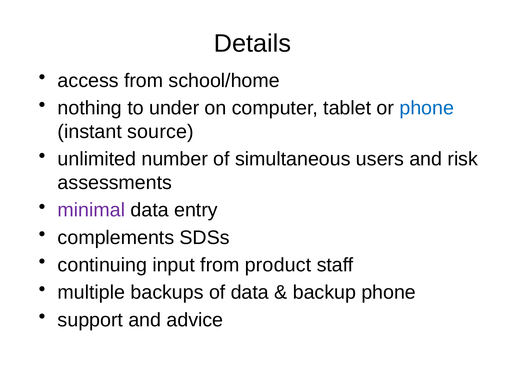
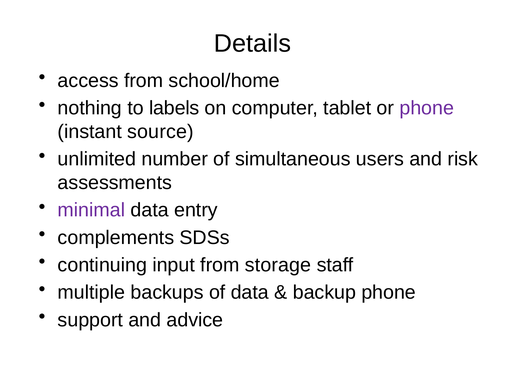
under: under -> labels
phone at (427, 108) colour: blue -> purple
product: product -> storage
